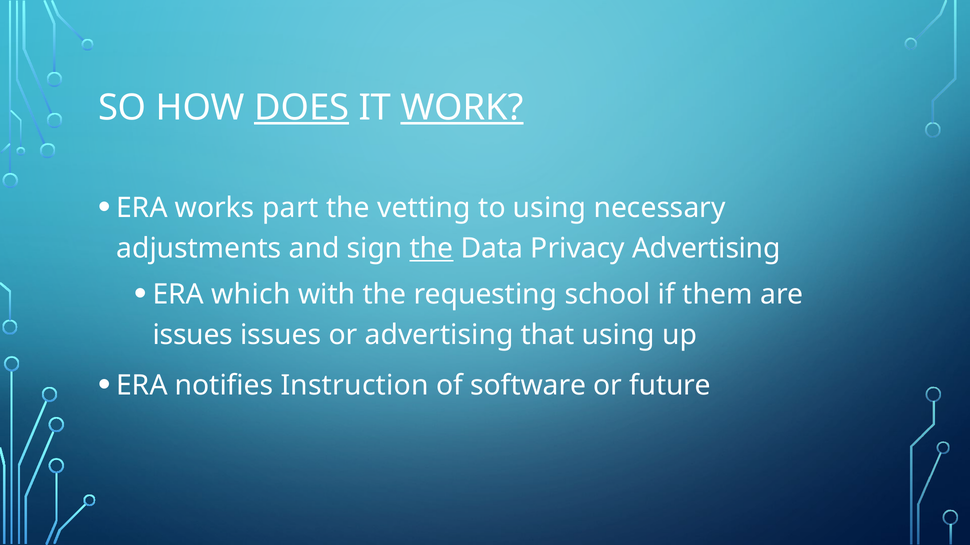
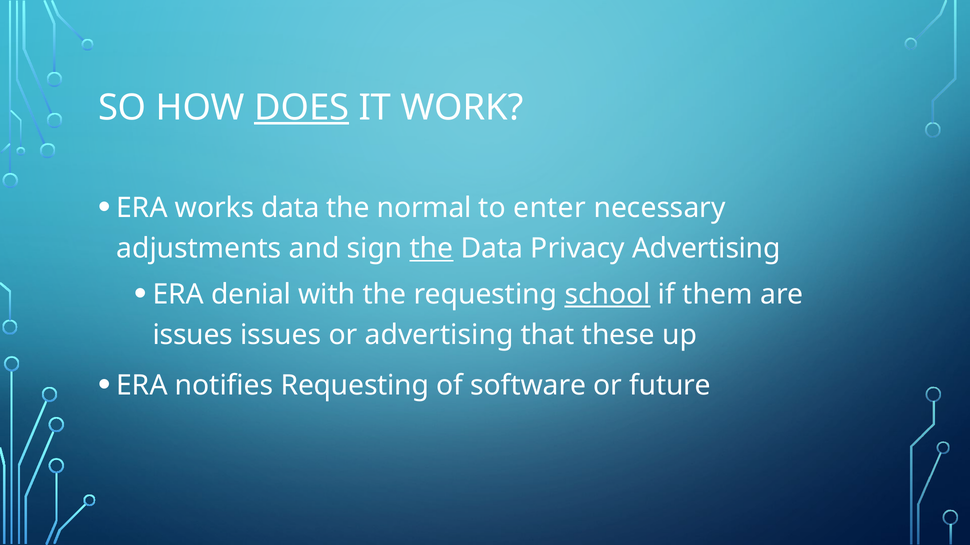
WORK underline: present -> none
works part: part -> data
vetting: vetting -> normal
to using: using -> enter
which: which -> denial
school underline: none -> present
that using: using -> these
notifies Instruction: Instruction -> Requesting
